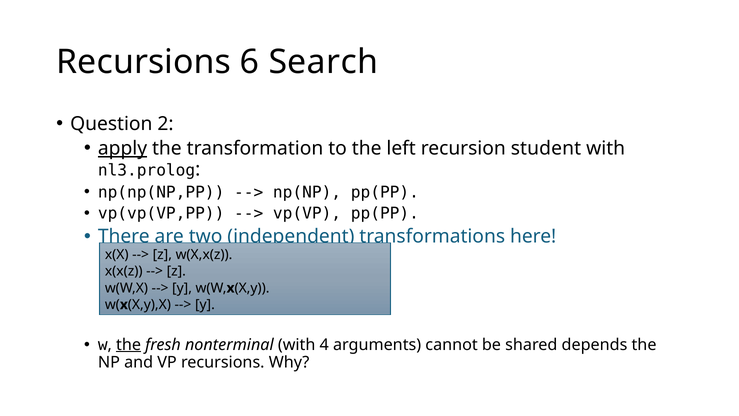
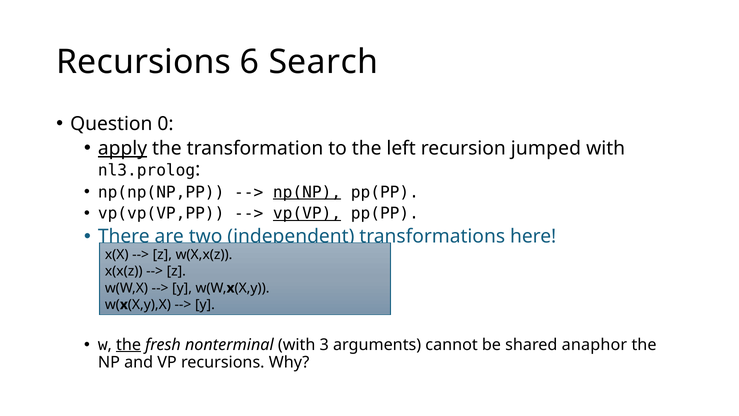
2: 2 -> 0
student: student -> jumped
np(NP underline: none -> present
vp(VP underline: none -> present
4: 4 -> 3
depends: depends -> anaphor
